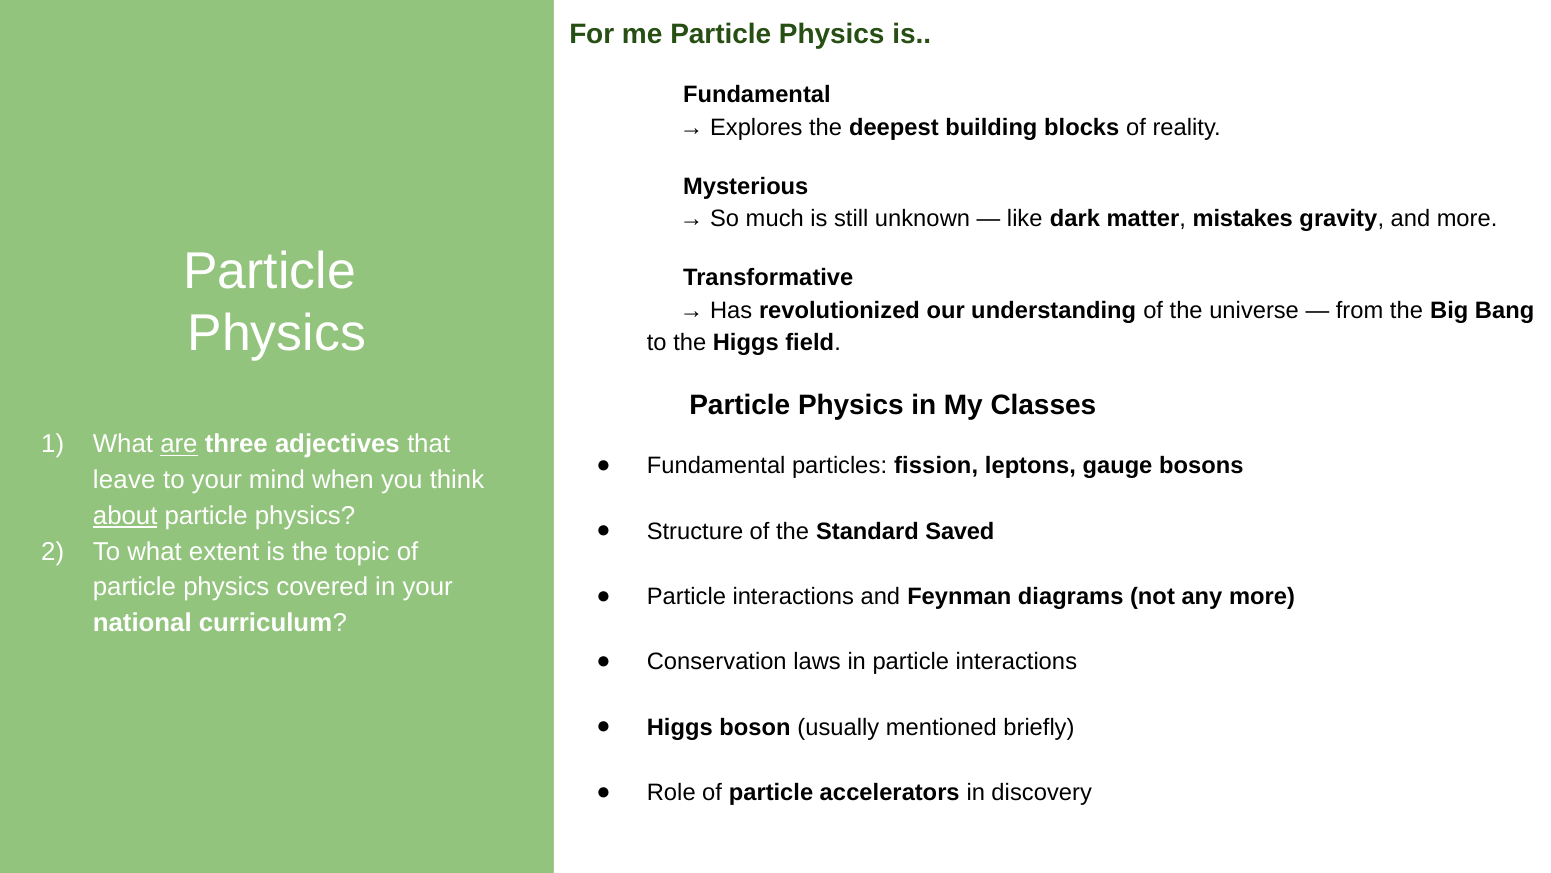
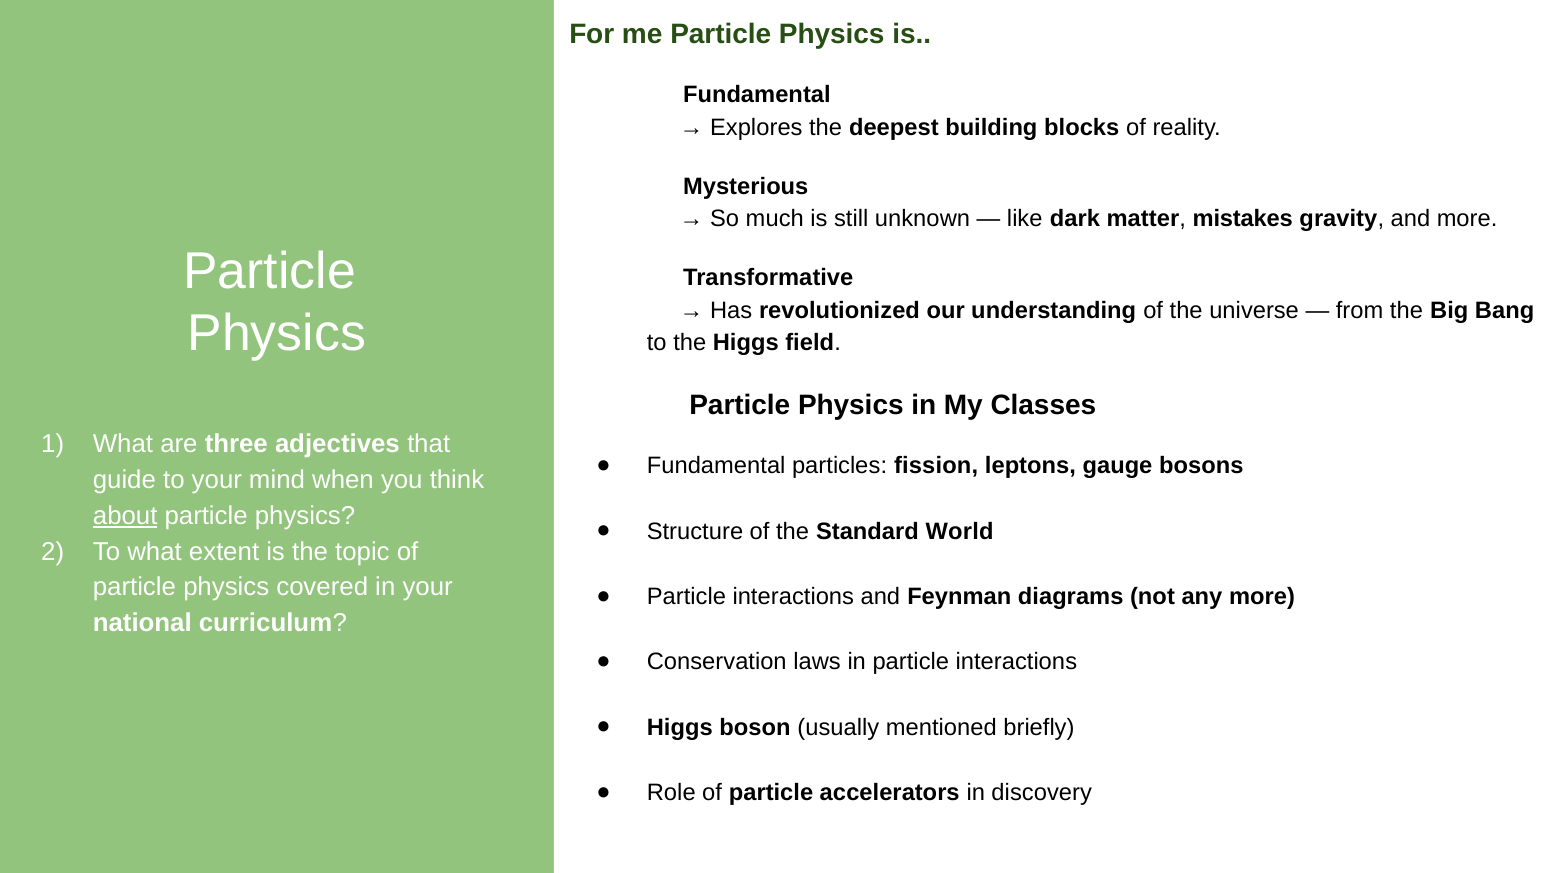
are underline: present -> none
leave: leave -> guide
Saved: Saved -> World
